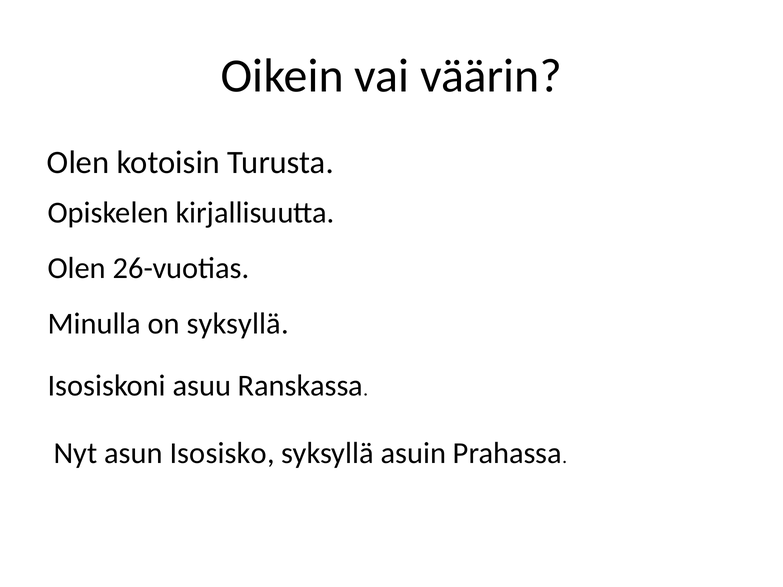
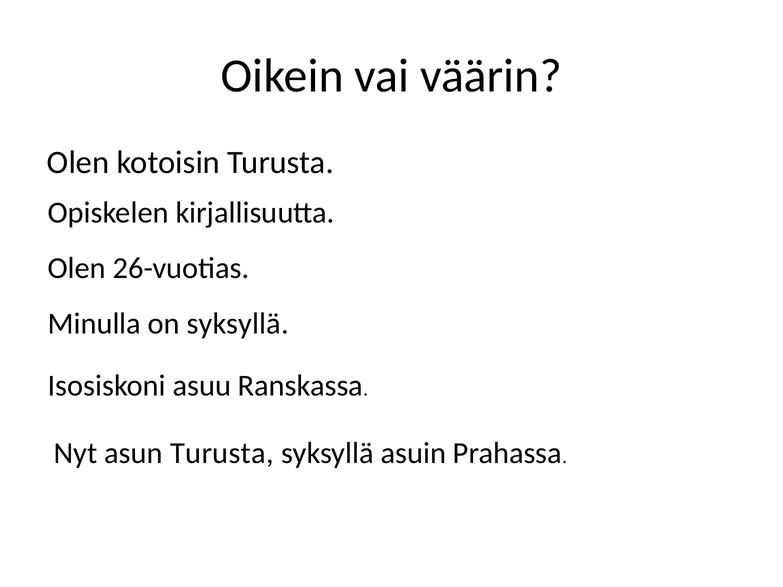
asun Isosisko: Isosisko -> Turusta
